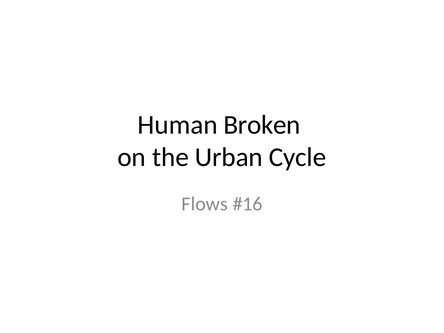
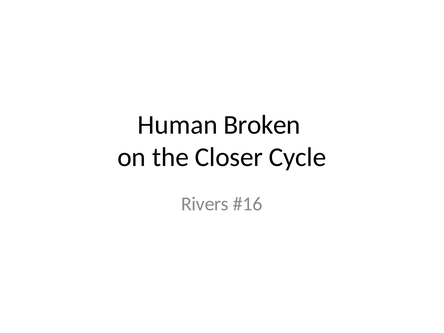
Urban: Urban -> Closer
Flows: Flows -> Rivers
